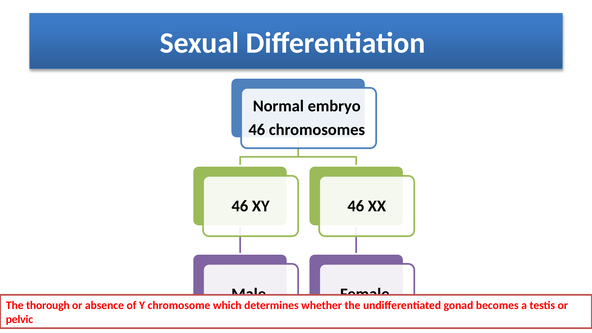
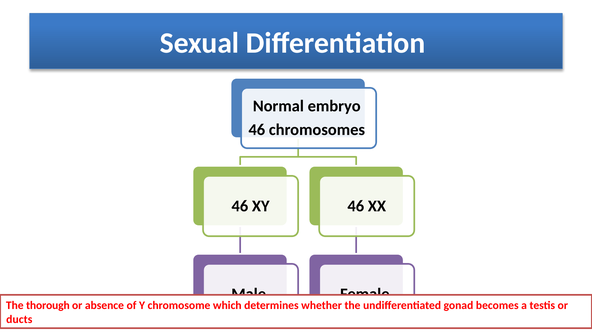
pelvic: pelvic -> ducts
